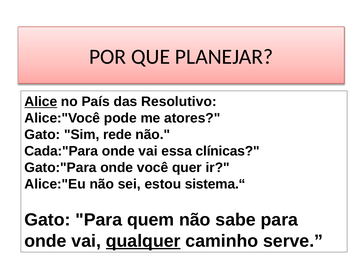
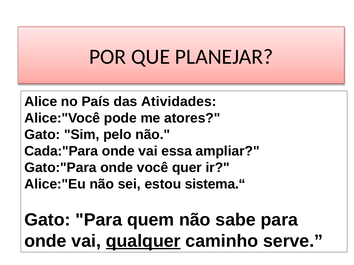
Alice underline: present -> none
Resolutivo: Resolutivo -> Atividades
rede: rede -> pelo
clínicas: clínicas -> ampliar
